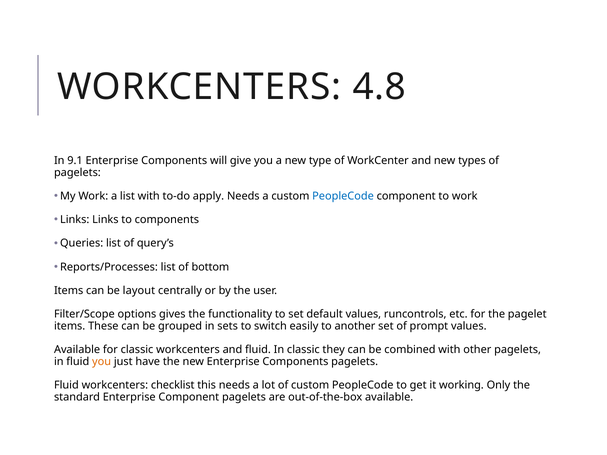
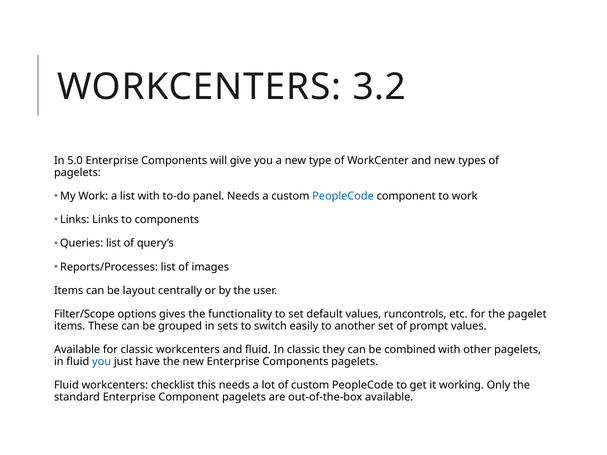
4.8: 4.8 -> 3.2
9.1: 9.1 -> 5.0
apply: apply -> panel
bottom: bottom -> images
you at (102, 362) colour: orange -> blue
